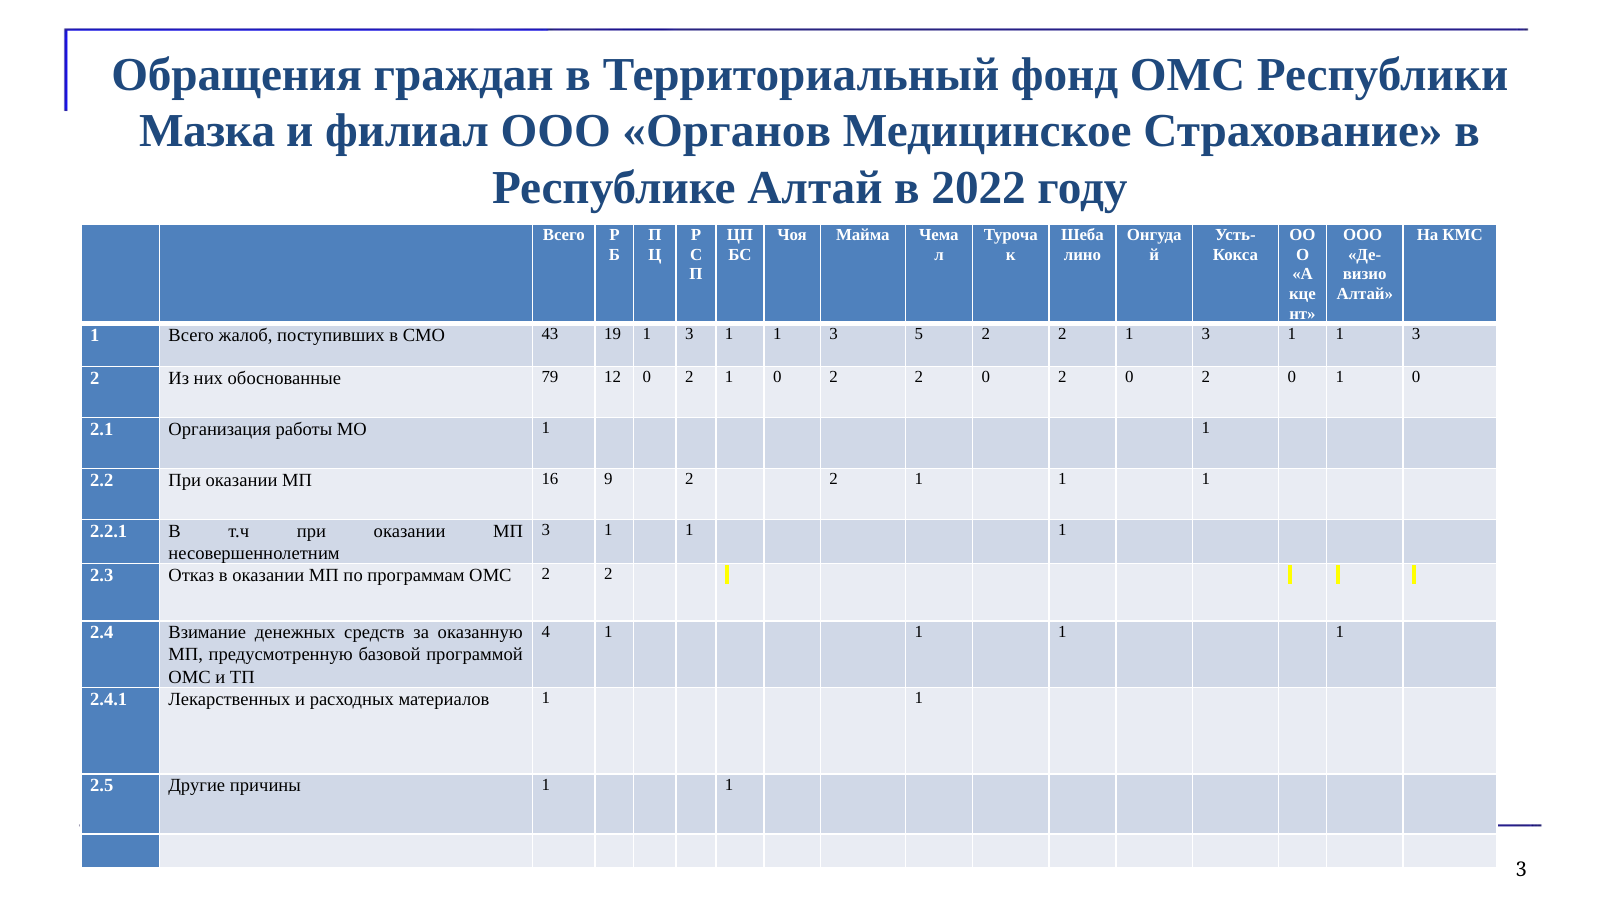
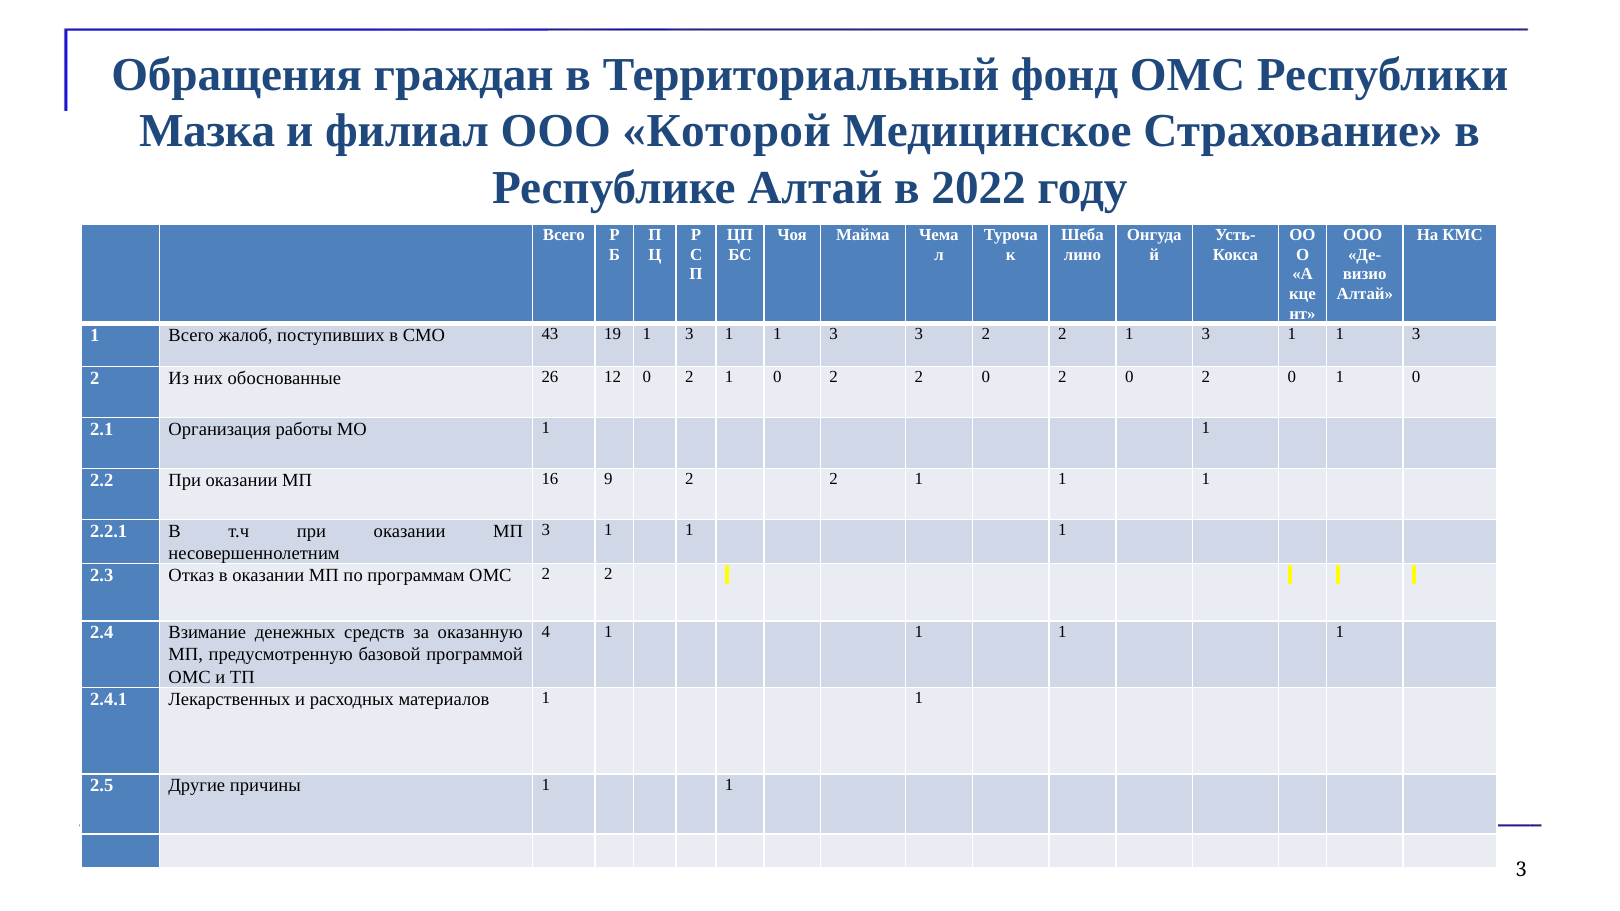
Органов: Органов -> Которой
3 5: 5 -> 3
79: 79 -> 26
